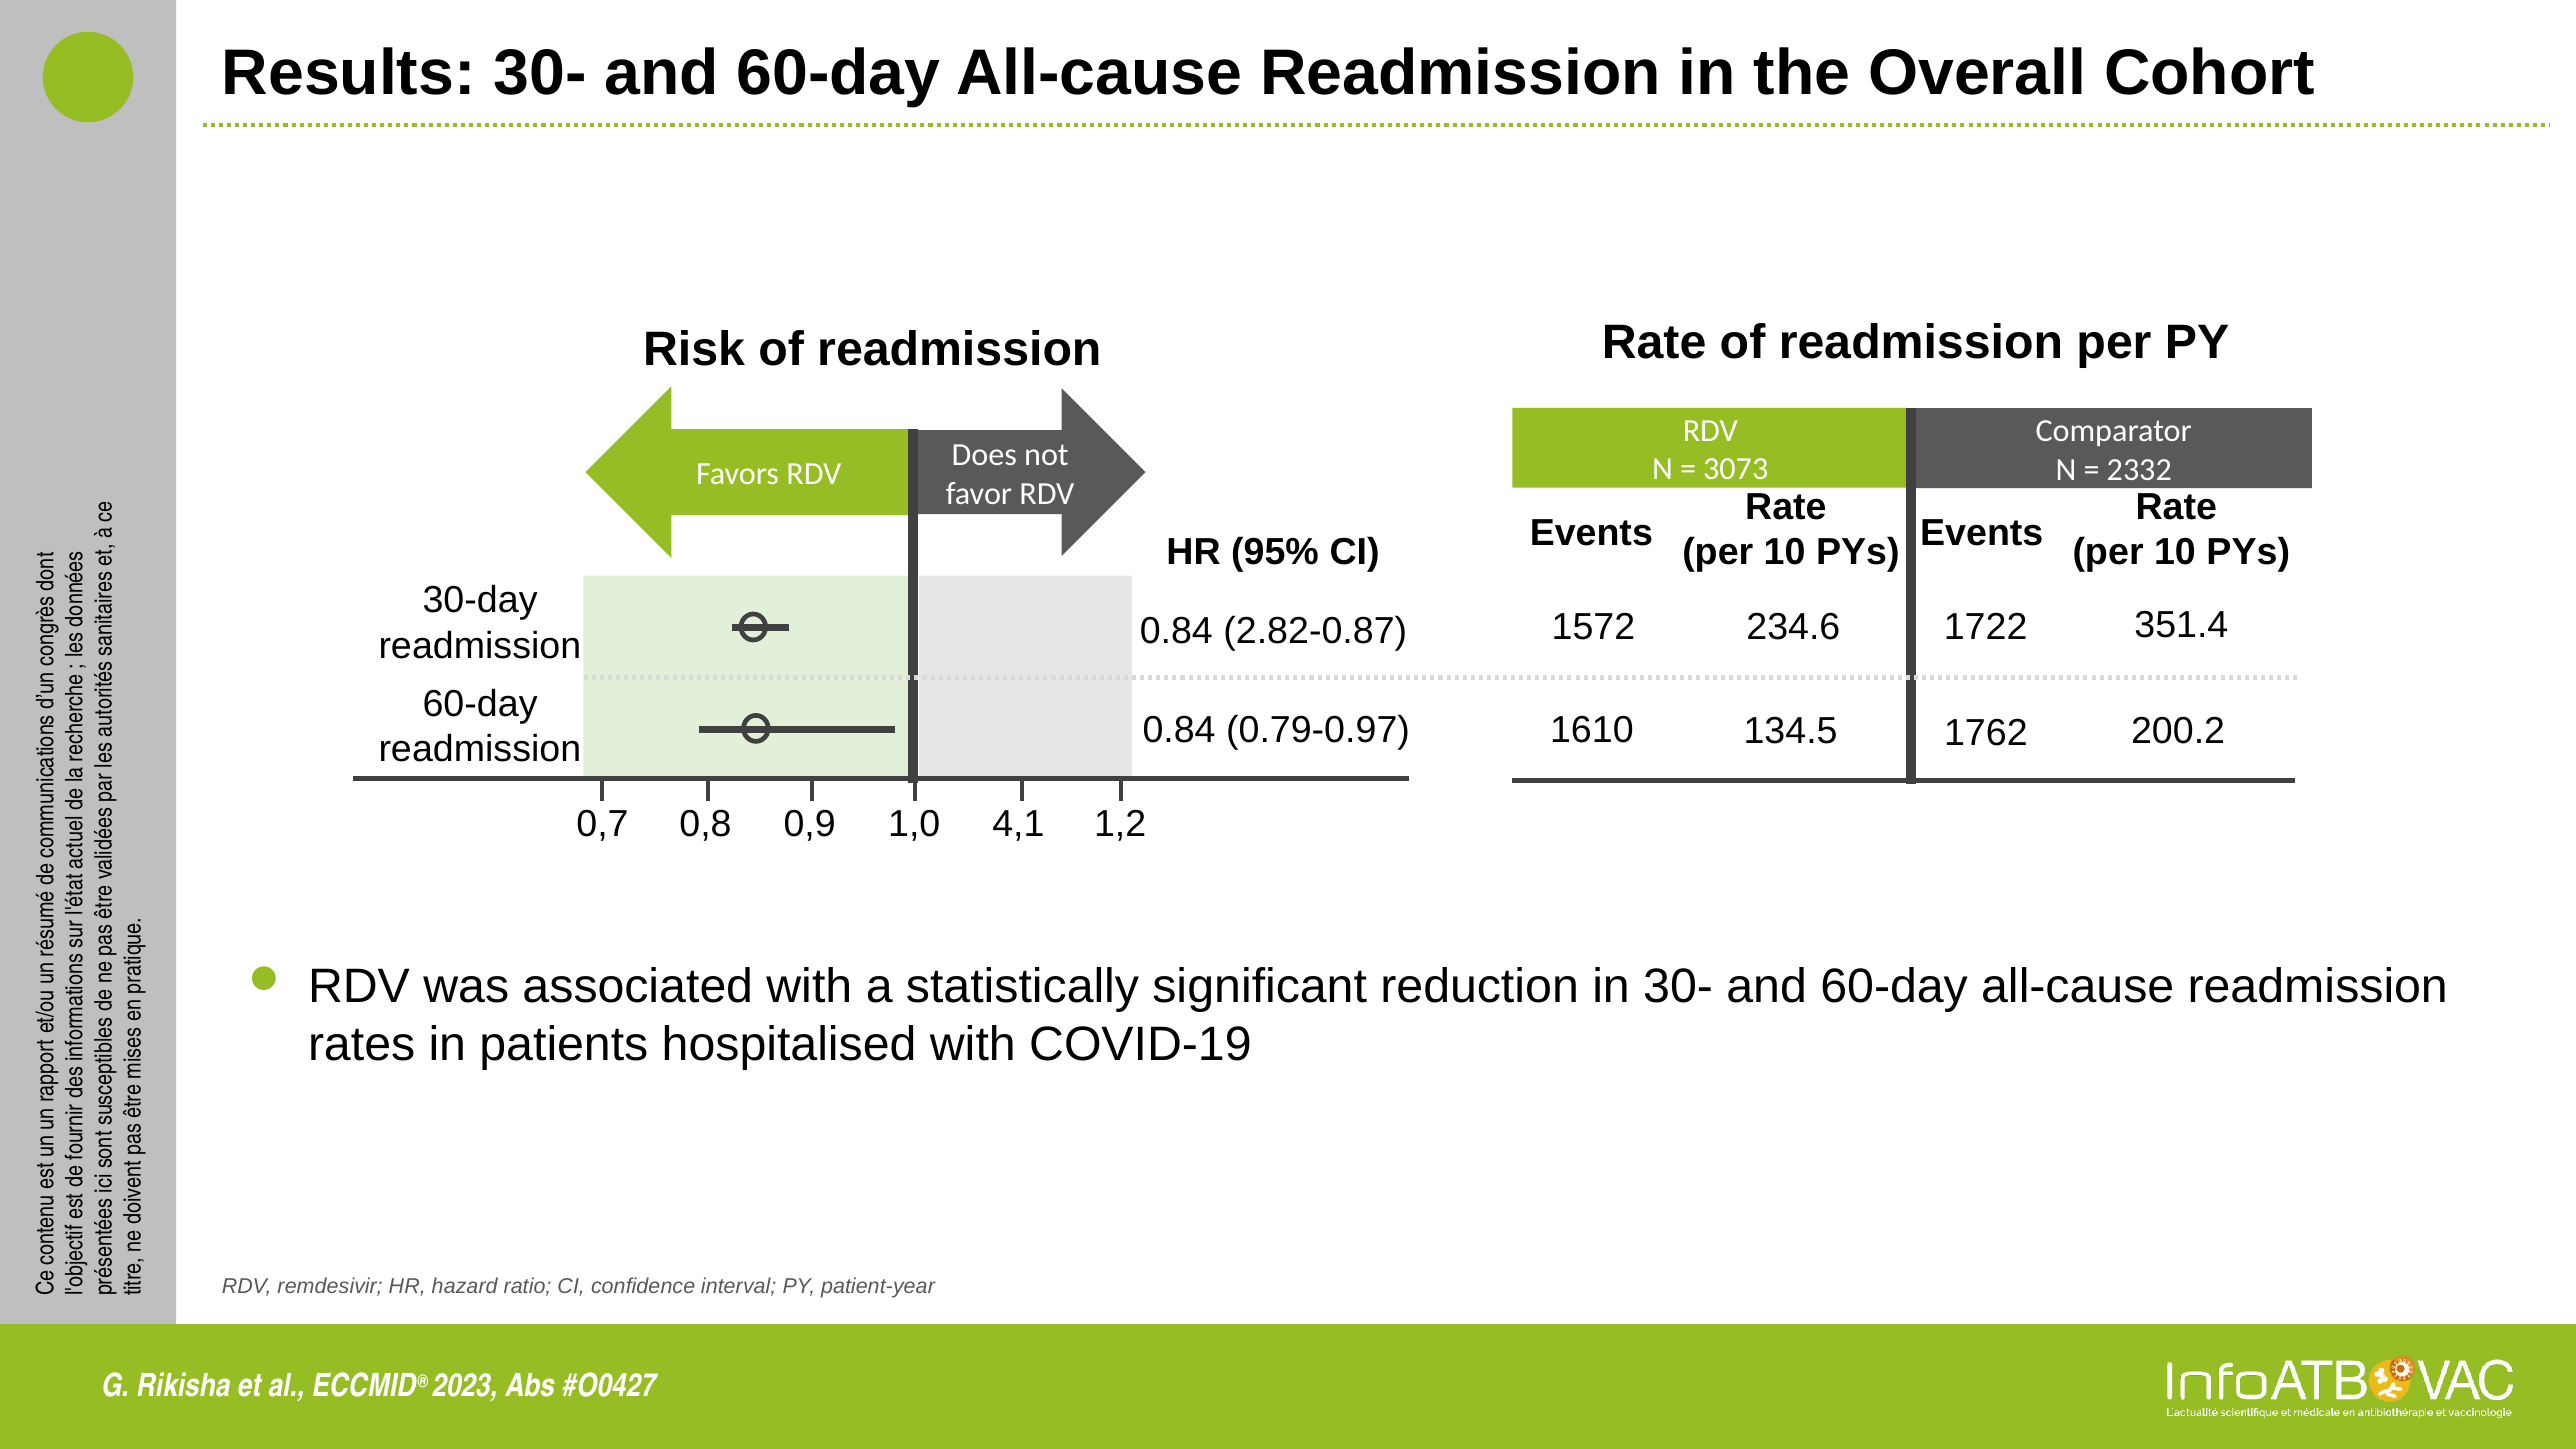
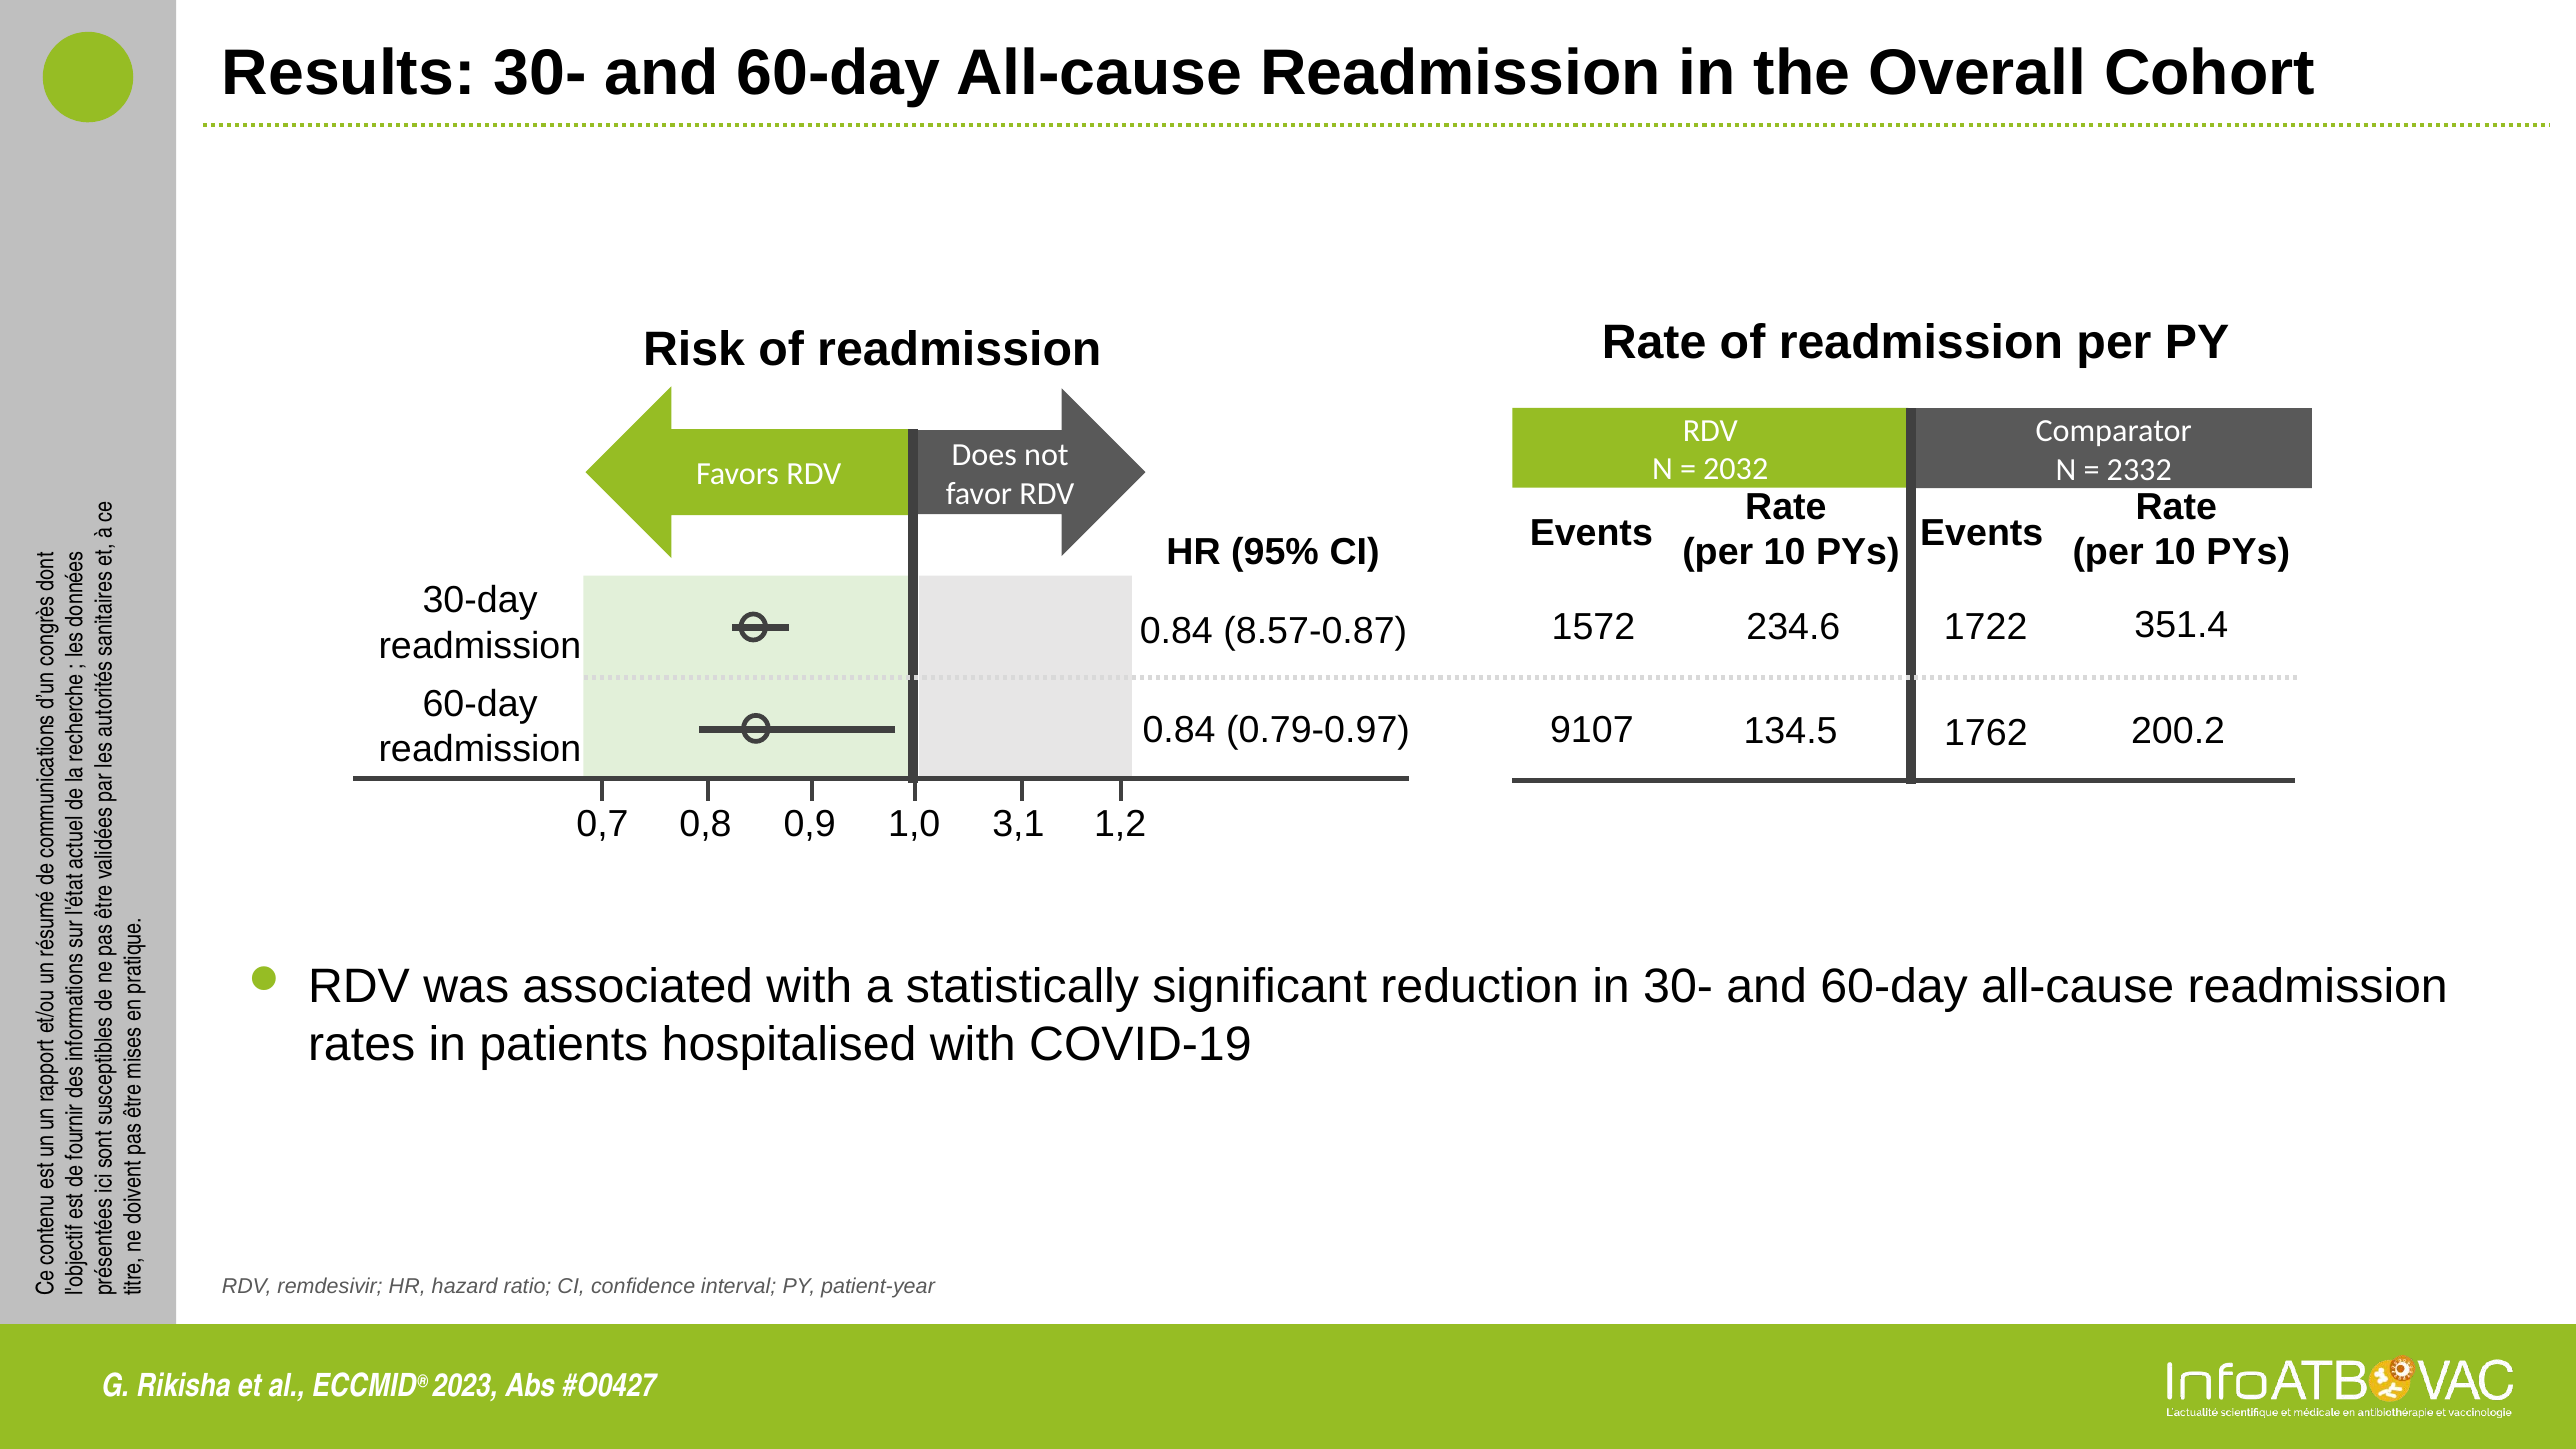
3073: 3073 -> 2032
2.82-0.87: 2.82-0.87 -> 8.57-0.87
1610: 1610 -> 9107
4,1: 4,1 -> 3,1
